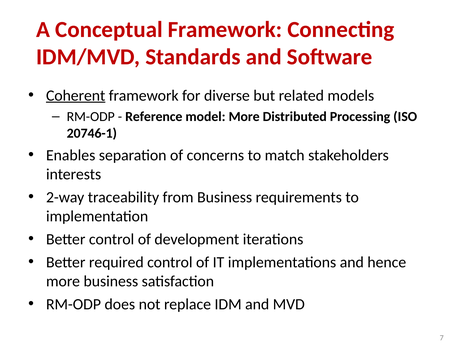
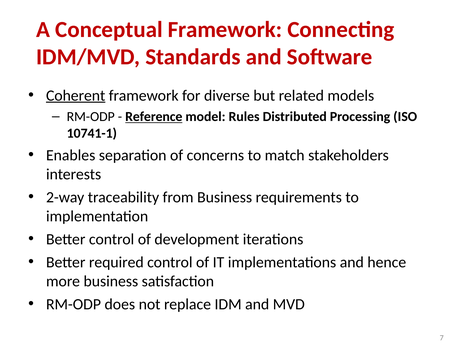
Reference underline: none -> present
model More: More -> Rules
20746-1: 20746-1 -> 10741-1
